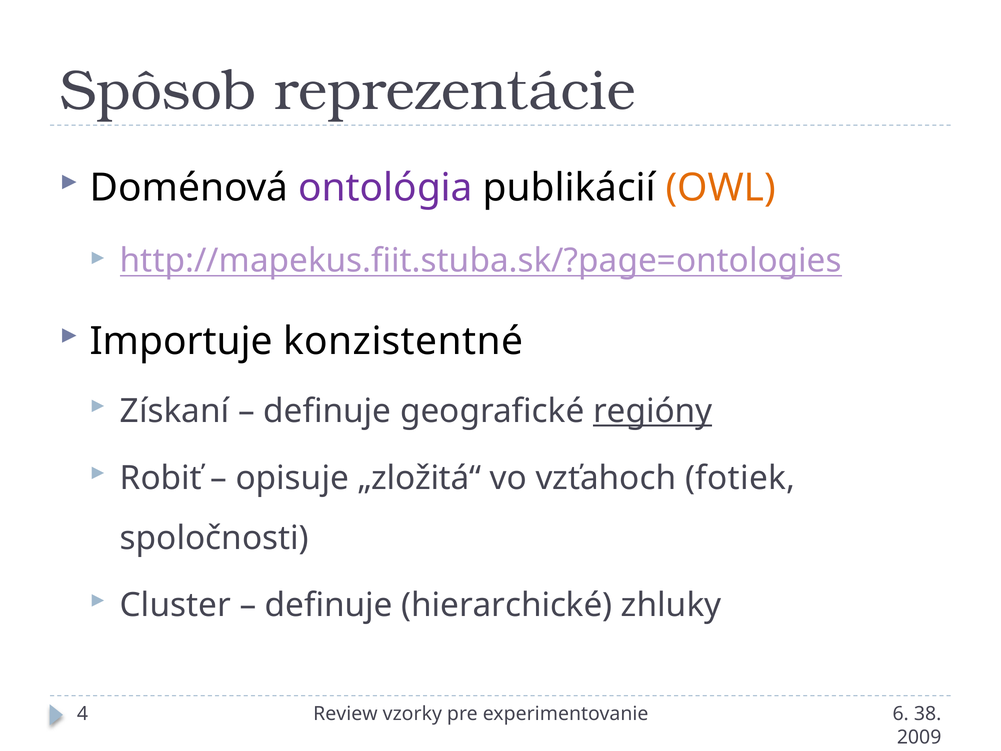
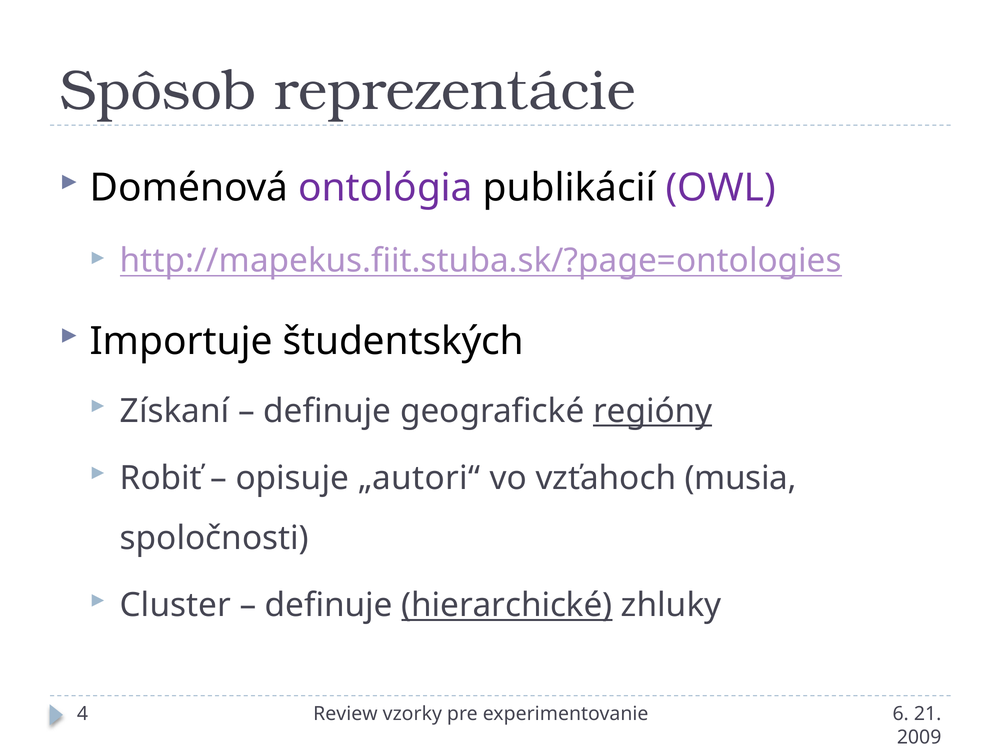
OWL colour: orange -> purple
konzistentné: konzistentné -> študentských
„zložitá“: „zložitá“ -> „autori“
fotiek: fotiek -> musia
hierarchické underline: none -> present
38: 38 -> 21
